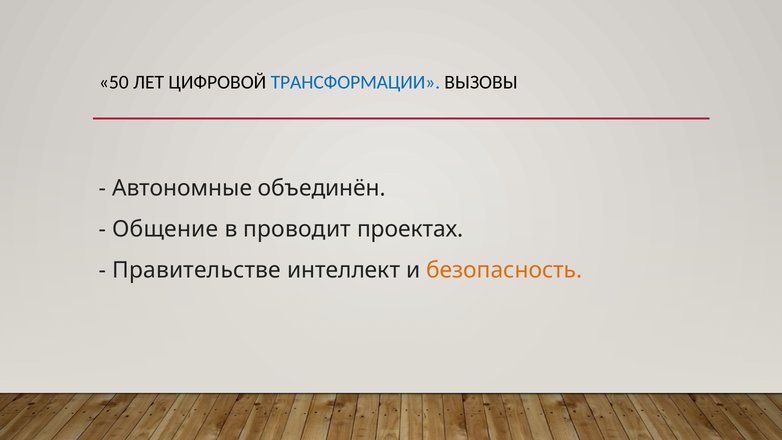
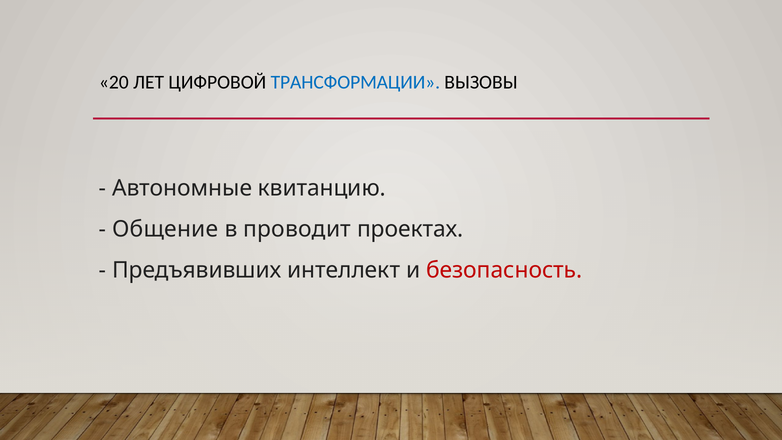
50: 50 -> 20
объединён: объединён -> квитанцию
Правительстве: Правительстве -> Предъявивших
безопасность colour: orange -> red
